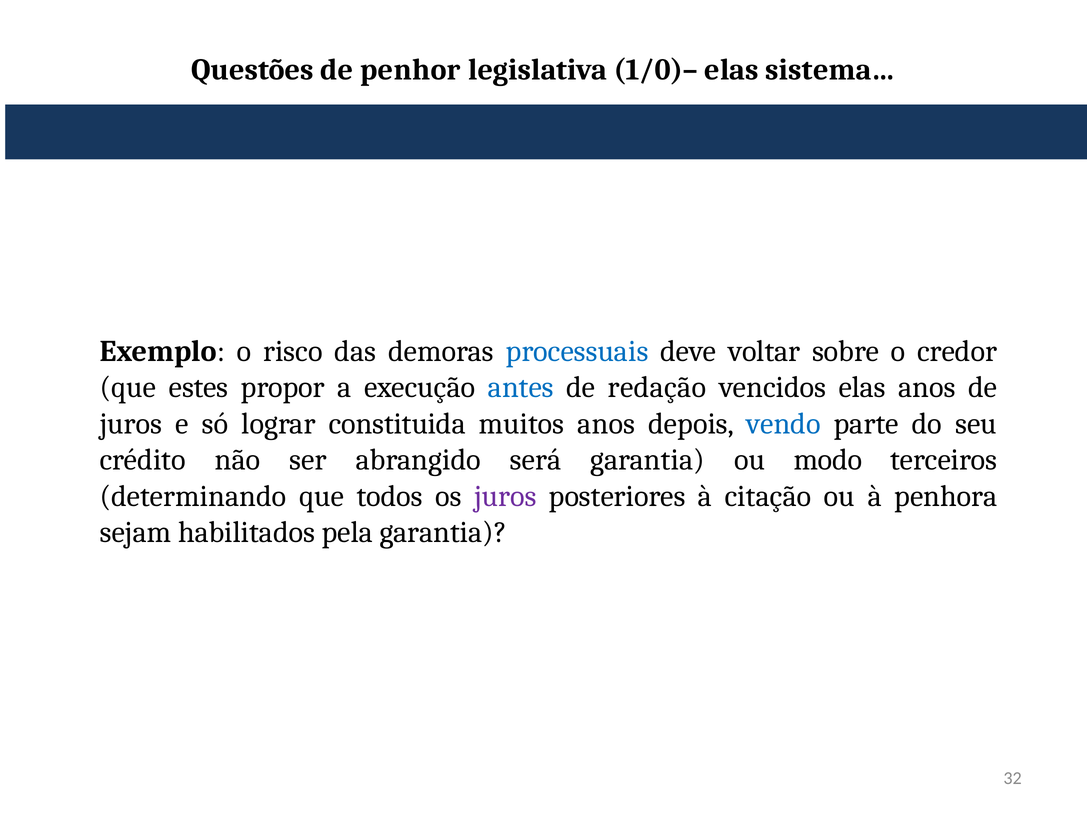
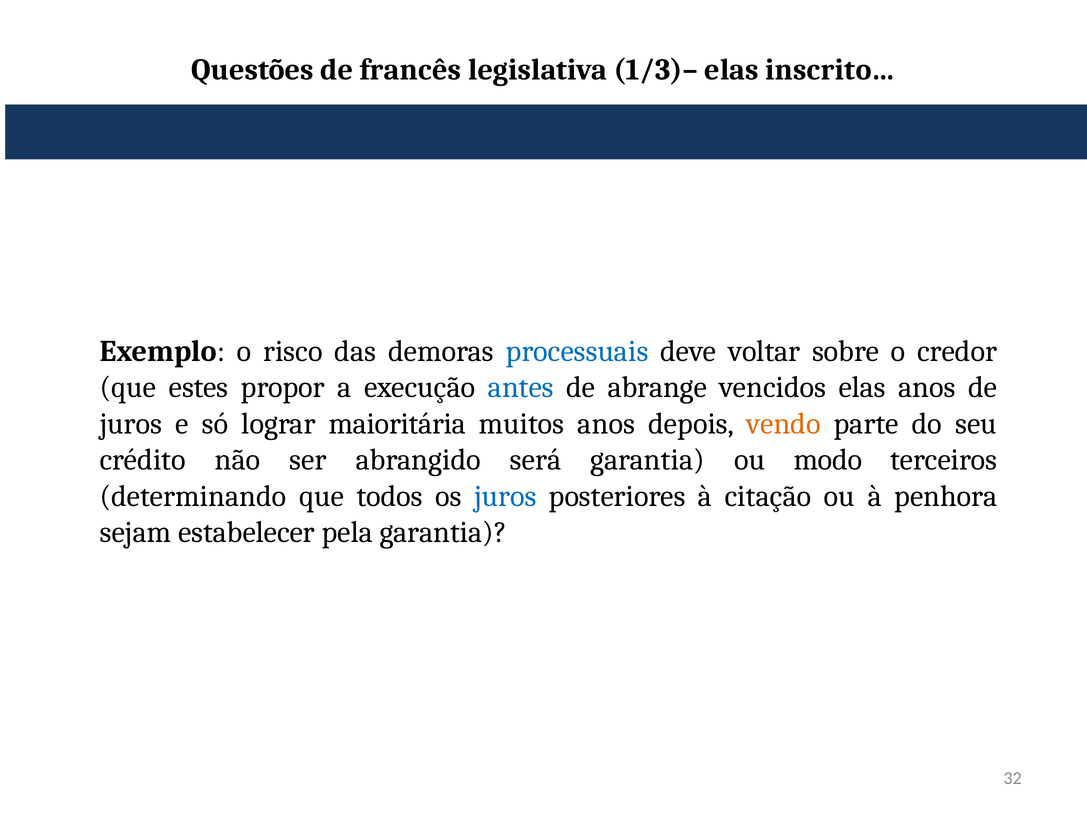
penhor: penhor -> francês
1/0)–: 1/0)– -> 1/3)–
sistema…: sistema… -> inscrito…
redação: redação -> abrange
constituida: constituida -> maioritária
vendo colour: blue -> orange
juros at (505, 496) colour: purple -> blue
habilitados: habilitados -> estabelecer
